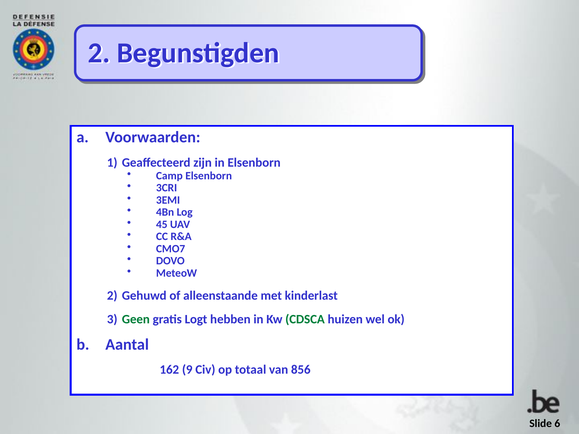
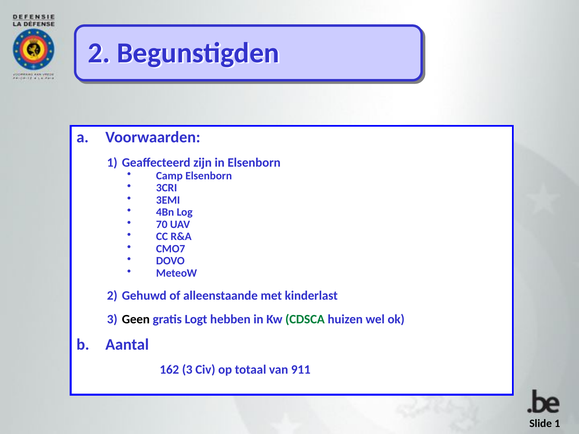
45: 45 -> 70
Geen colour: green -> black
162 9: 9 -> 3
856: 856 -> 911
Slide 6: 6 -> 1
